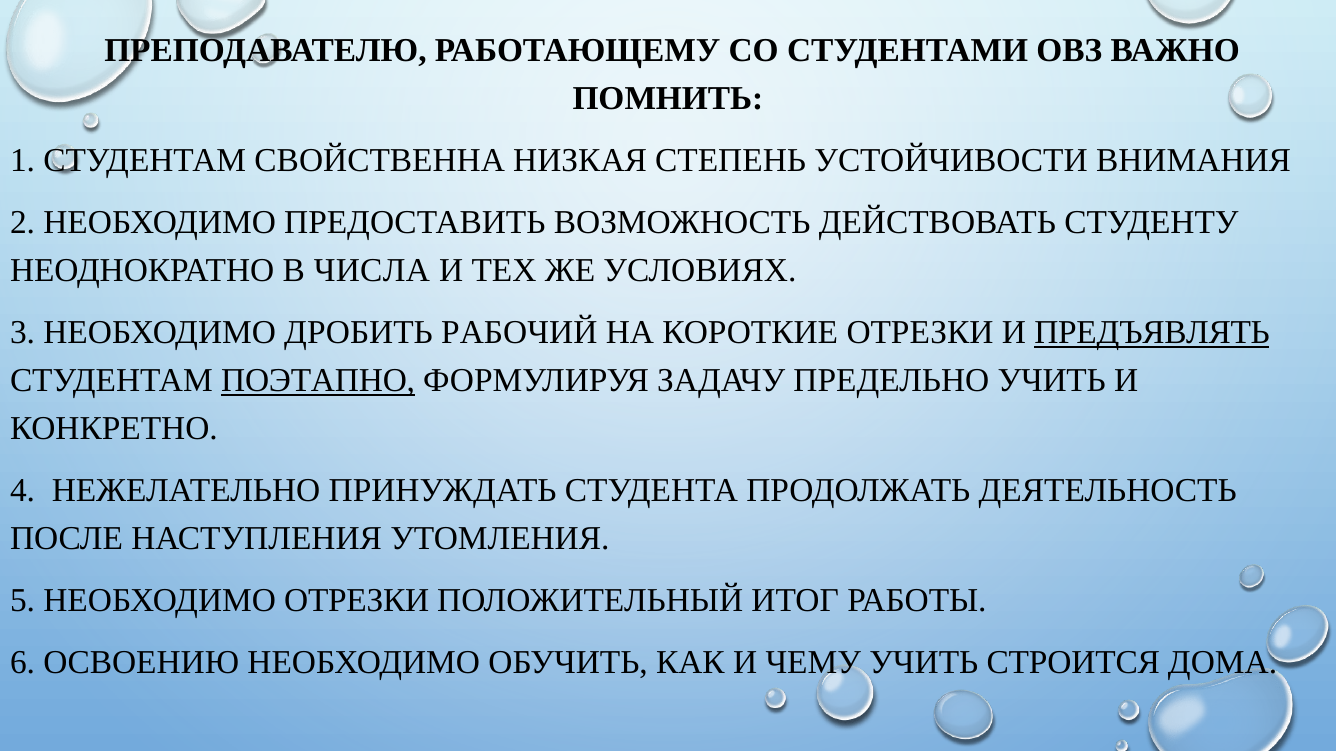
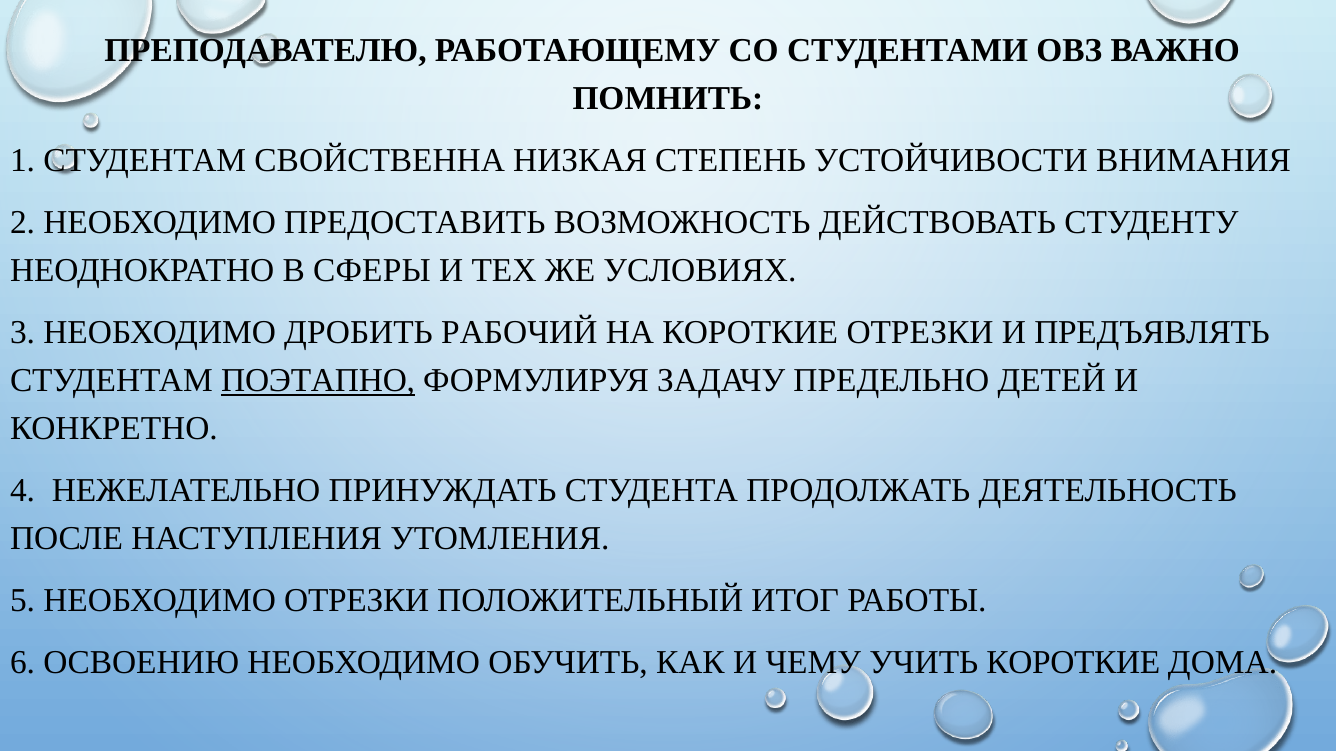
ЧИСЛА: ЧИСЛА -> СФЕРЫ
ПРЕДЪЯВЛЯТЬ underline: present -> none
ПРЕДЕЛЬНО УЧИТЬ: УЧИТЬ -> ДЕТЕЙ
УЧИТЬ СТРОИТСЯ: СТРОИТСЯ -> КОРОТКИЕ
